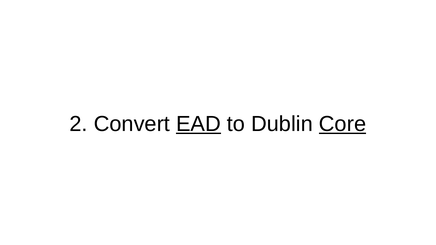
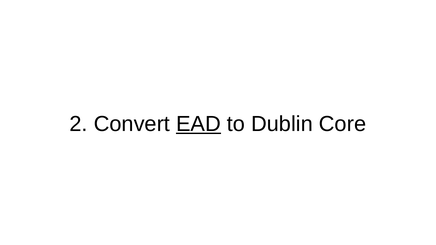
Core underline: present -> none
